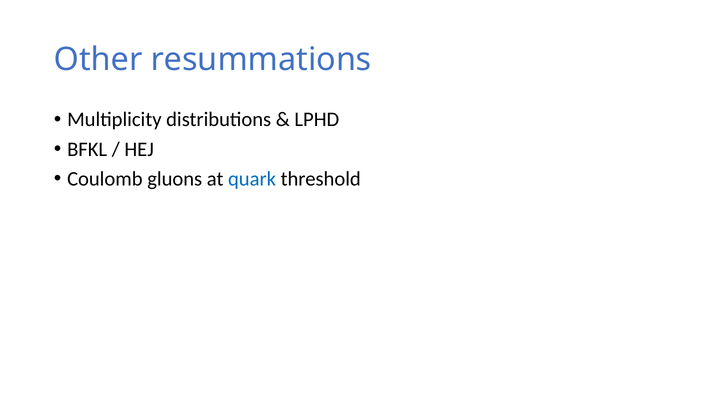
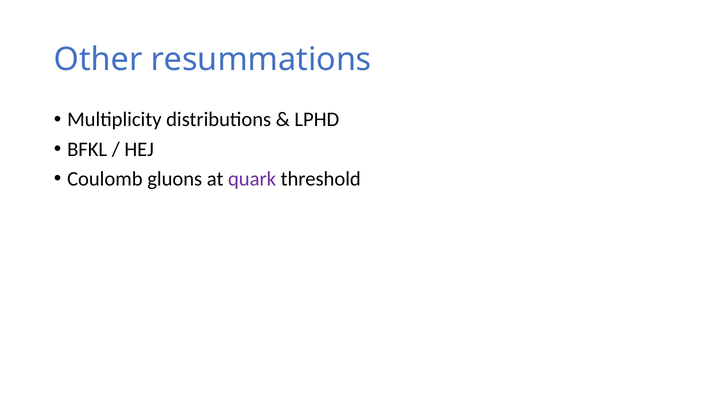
quark colour: blue -> purple
